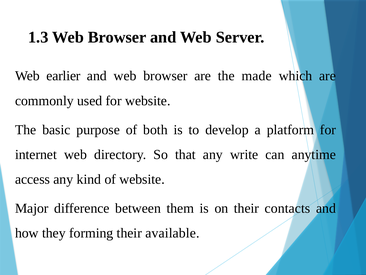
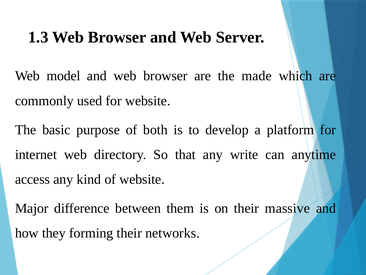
earlier: earlier -> model
contacts: contacts -> massive
available: available -> networks
